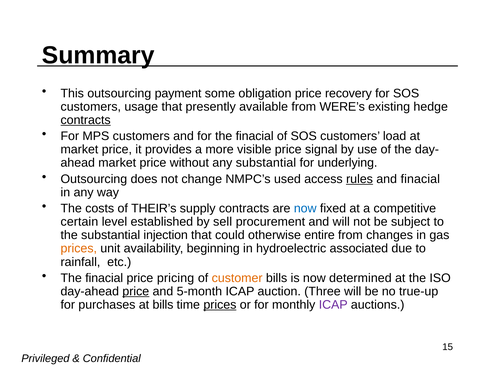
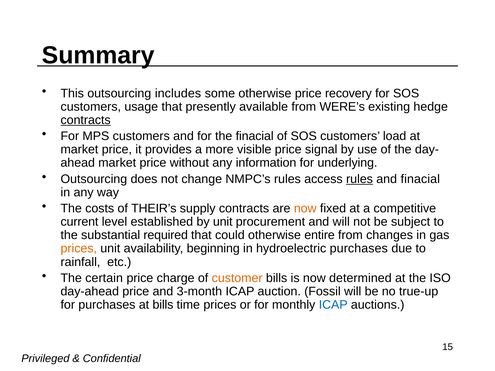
payment: payment -> includes
some obligation: obligation -> otherwise
any substantial: substantial -> information
NMPC’s used: used -> rules
now at (305, 209) colour: blue -> orange
certain: certain -> current
by sell: sell -> unit
injection: injection -> required
hydroelectric associated: associated -> purchases
finacial at (104, 278): finacial -> certain
pricing: pricing -> charge
price at (136, 292) underline: present -> none
5-month: 5-month -> 3-month
Three: Three -> Fossil
prices at (220, 305) underline: present -> none
ICAP at (333, 305) colour: purple -> blue
